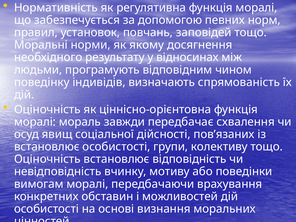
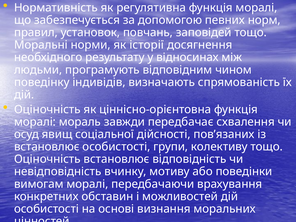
якому: якому -> історії
